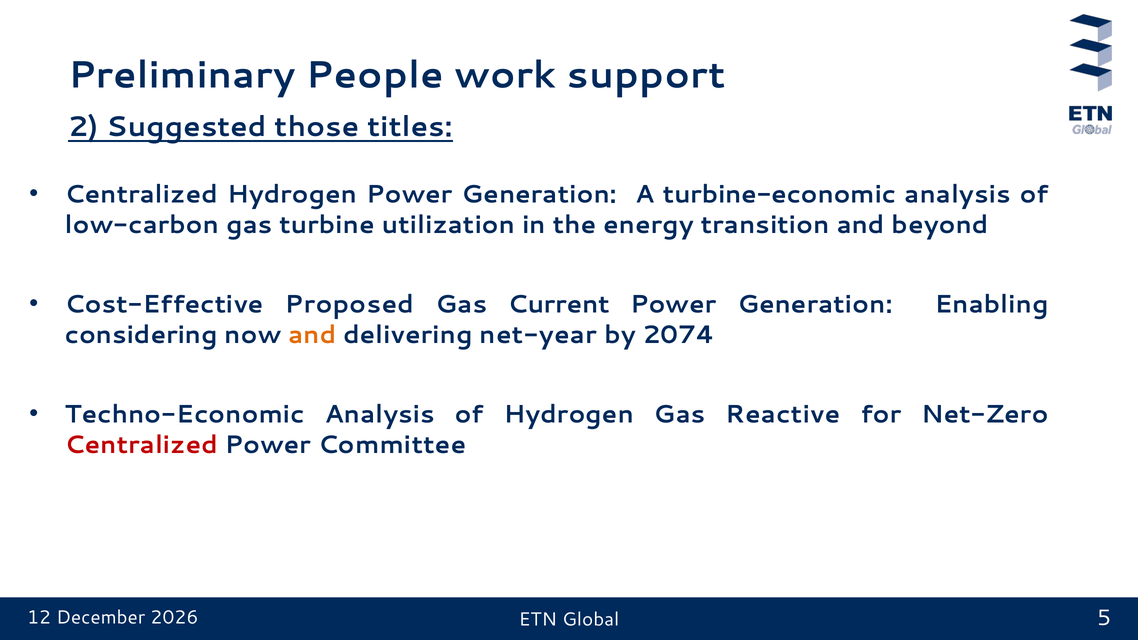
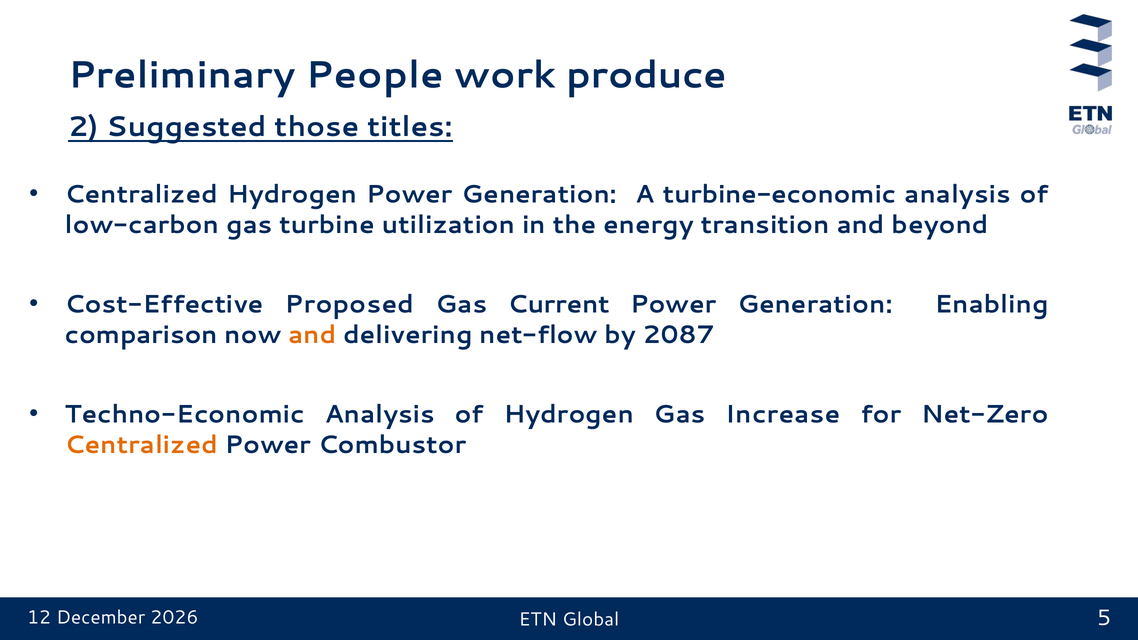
support: support -> produce
considering: considering -> comparison
net-year: net-year -> net-flow
2074: 2074 -> 2087
Reactive: Reactive -> Increase
Centralized at (141, 445) colour: red -> orange
Committee: Committee -> Combustor
